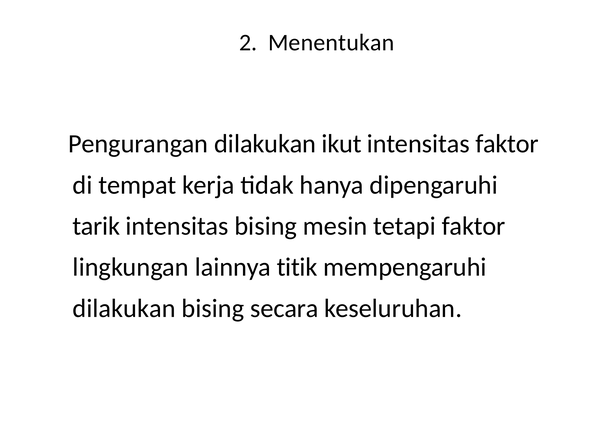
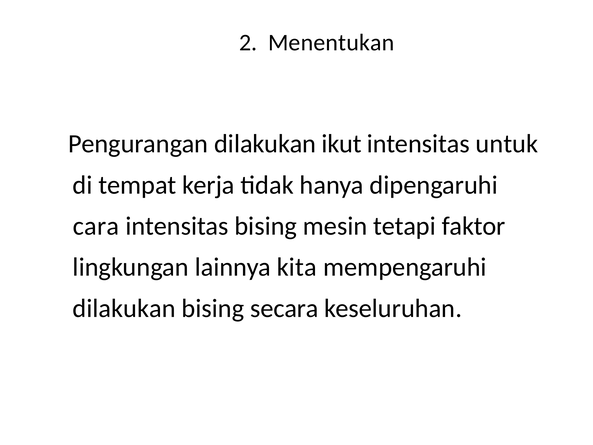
intensitas faktor: faktor -> untuk
tarik: tarik -> cara
titik: titik -> kita
